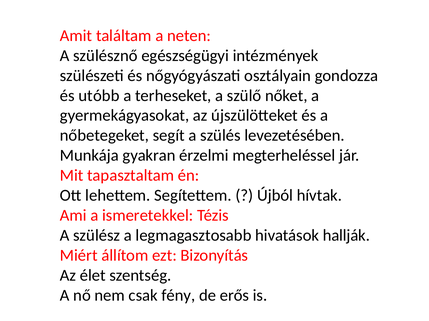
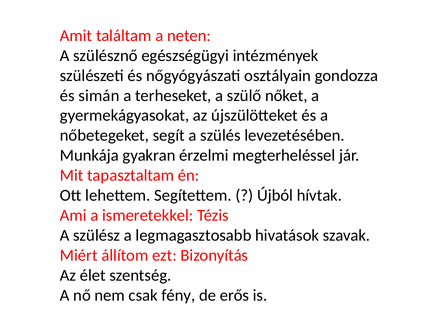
utóbb: utóbb -> simán
hallják: hallják -> szavak
